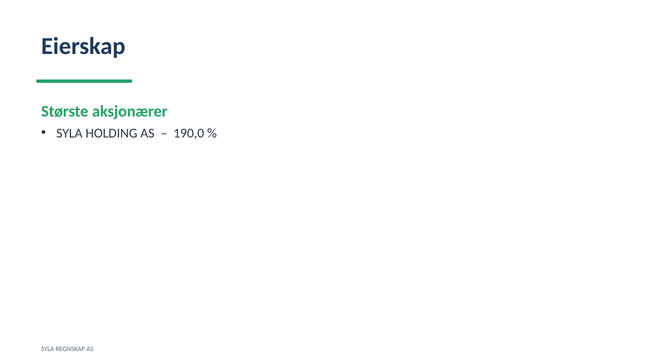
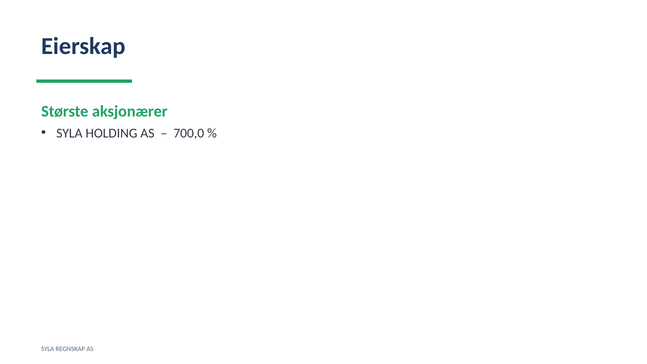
190,0: 190,0 -> 700,0
